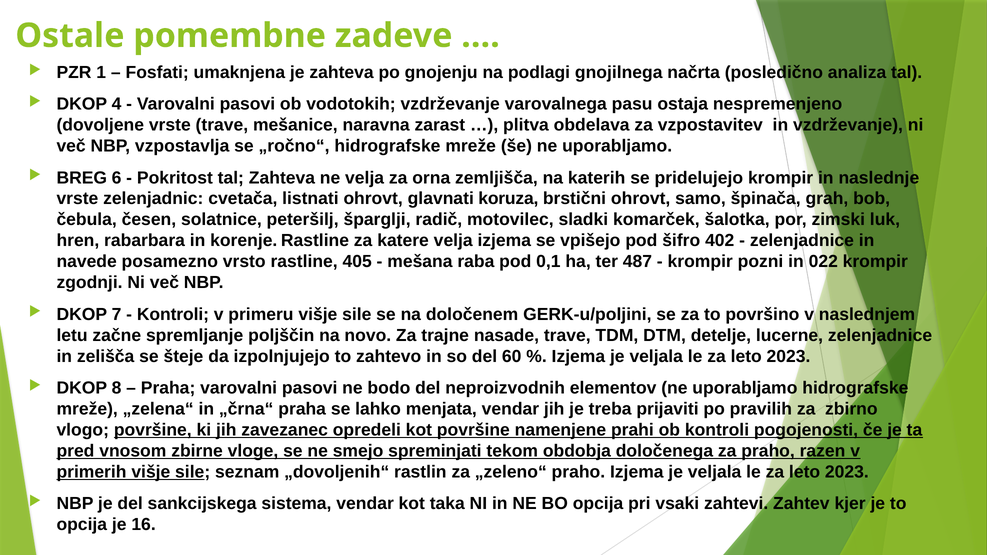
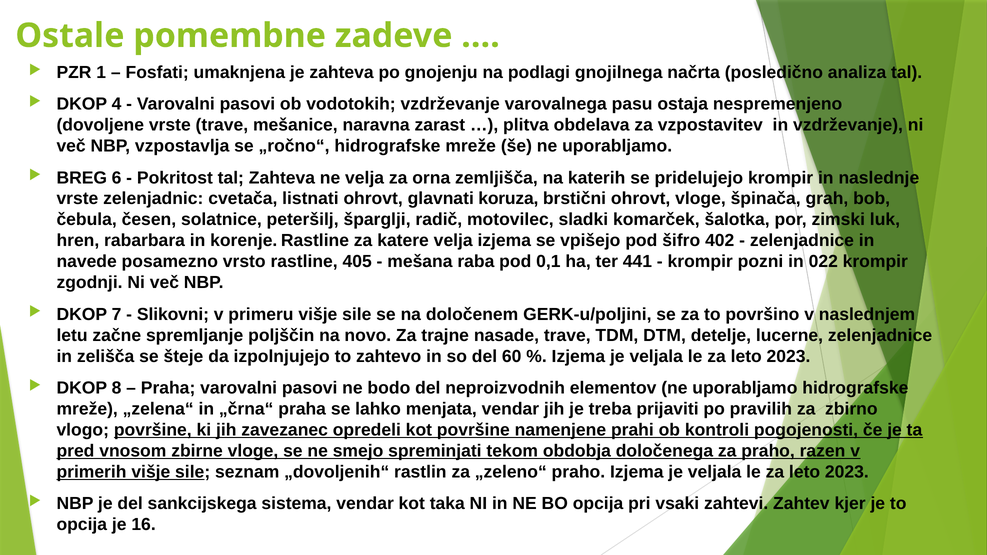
ohrovt samo: samo -> vloge
487: 487 -> 441
Kontroli at (173, 314): Kontroli -> Slikovni
